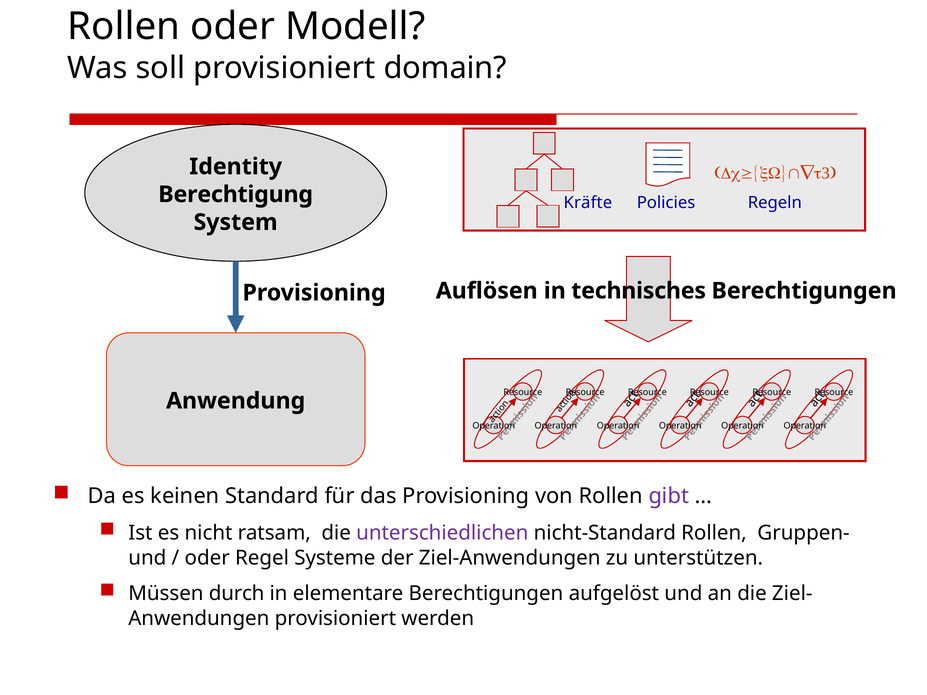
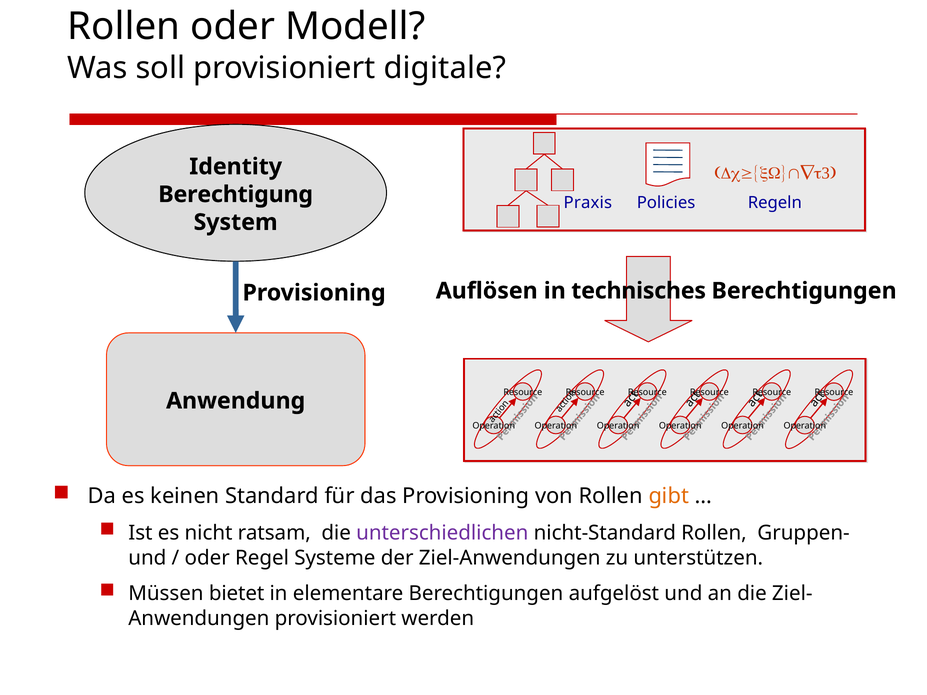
domain: domain -> digitale
Kräfte: Kräfte -> Praxis
gibt colour: purple -> orange
durch: durch -> bietet
